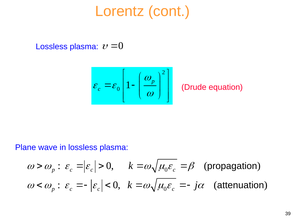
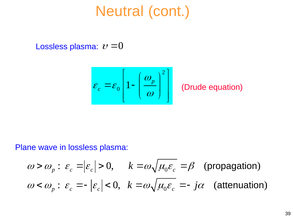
Lorentz: Lorentz -> Neutral
